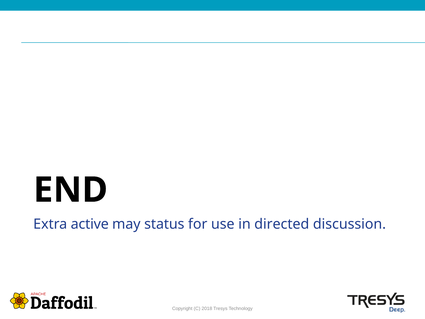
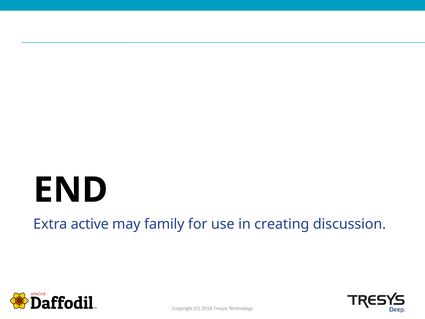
status: status -> family
directed: directed -> creating
